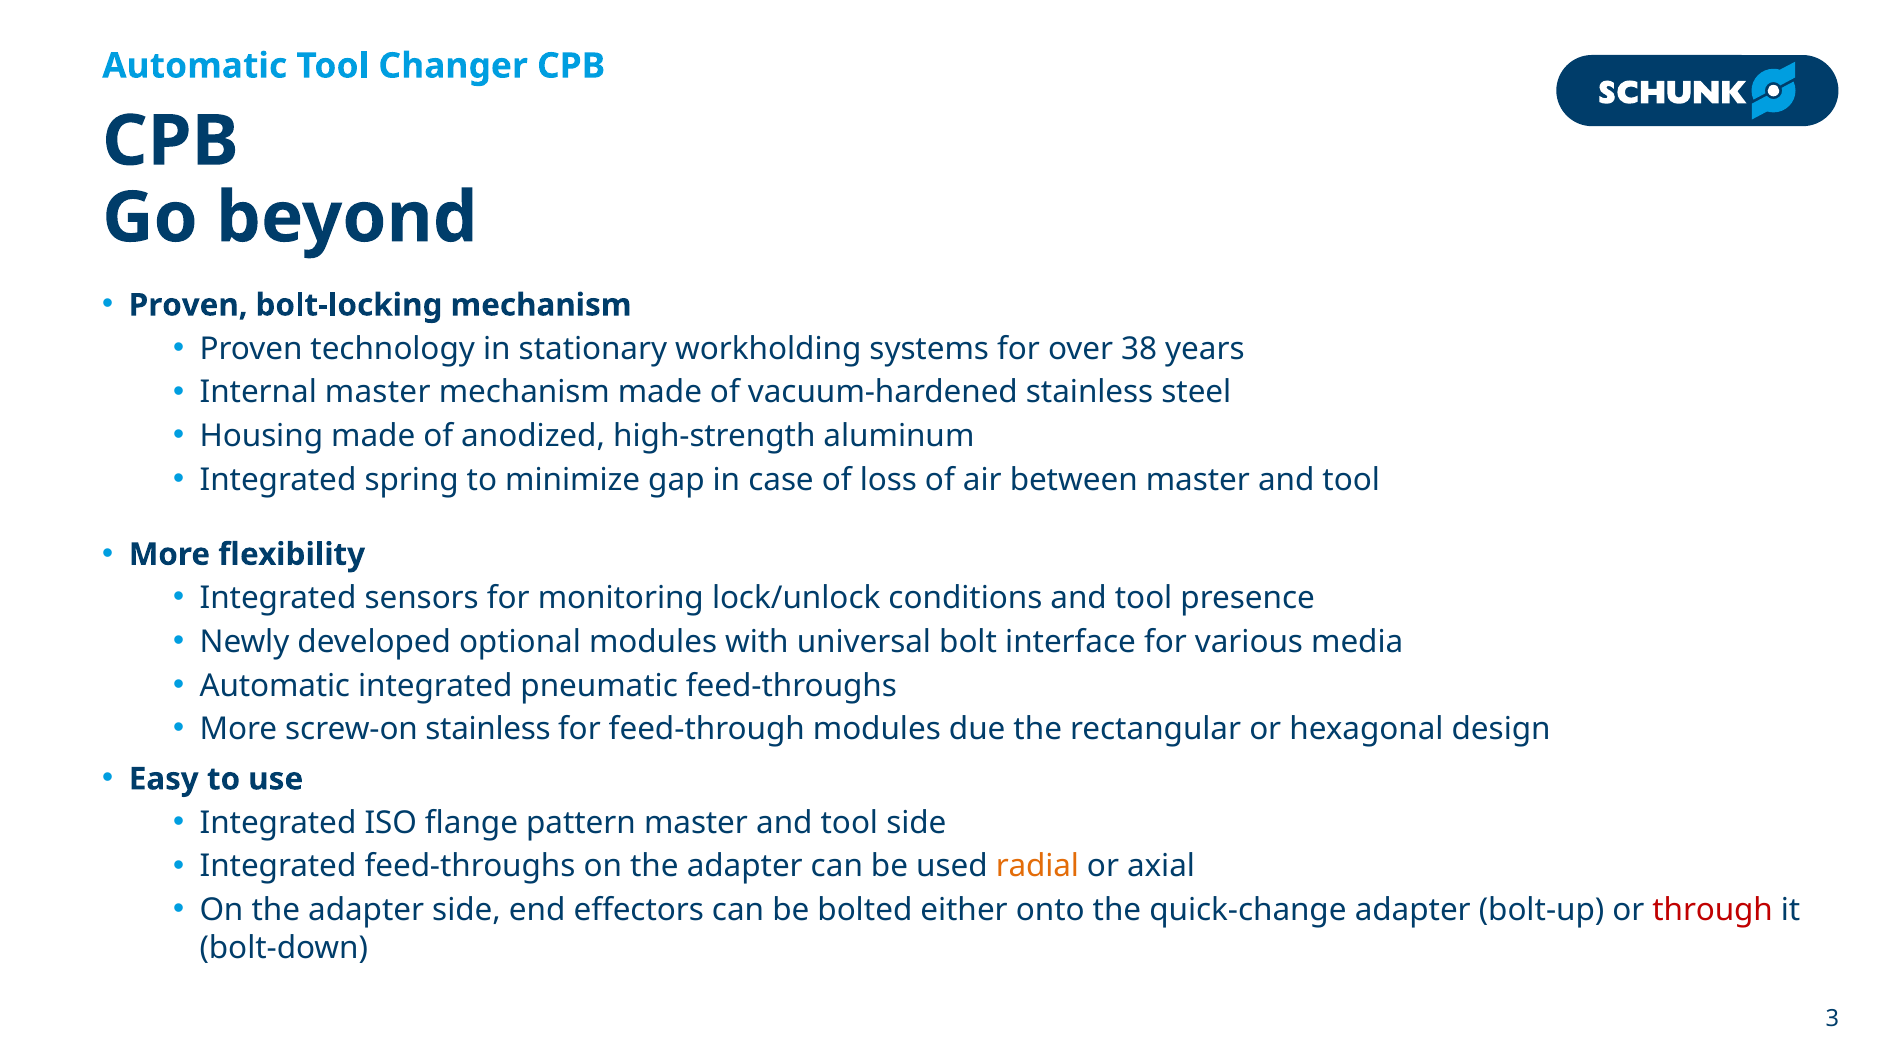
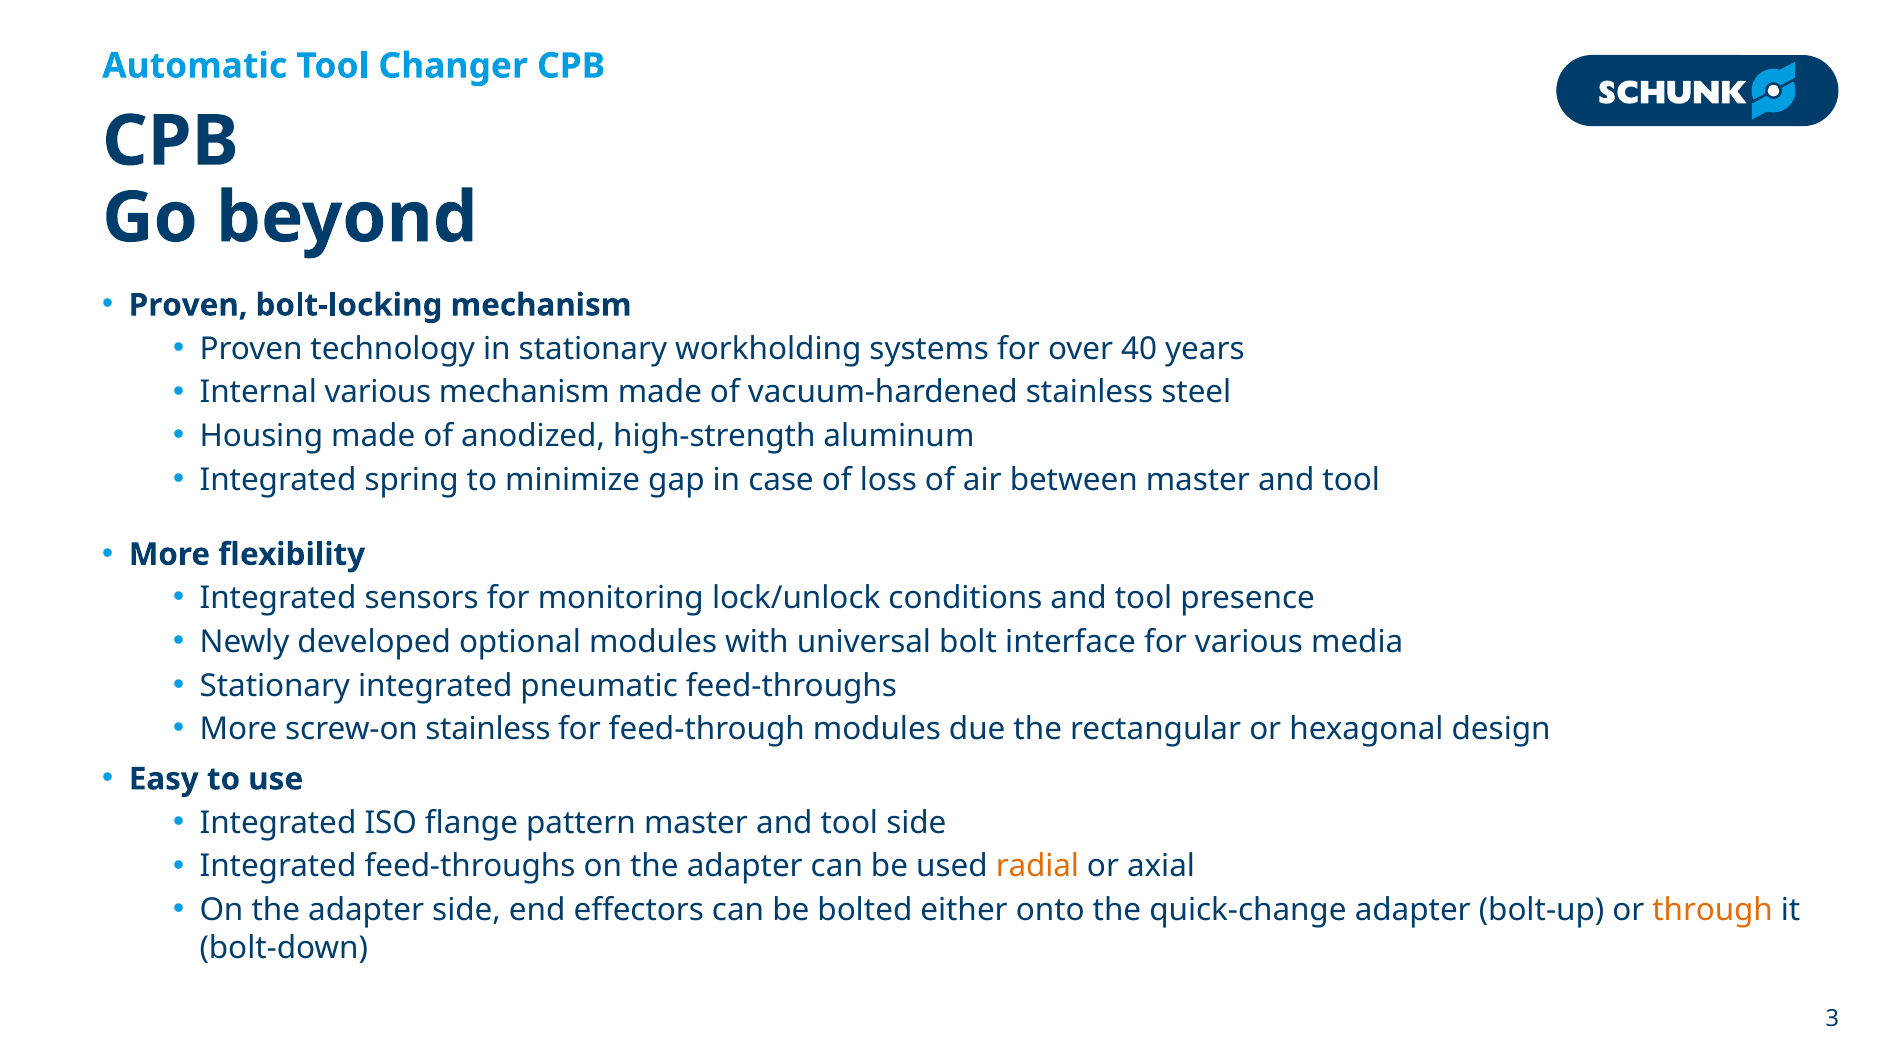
38: 38 -> 40
Internal master: master -> various
Automatic at (275, 685): Automatic -> Stationary
through colour: red -> orange
